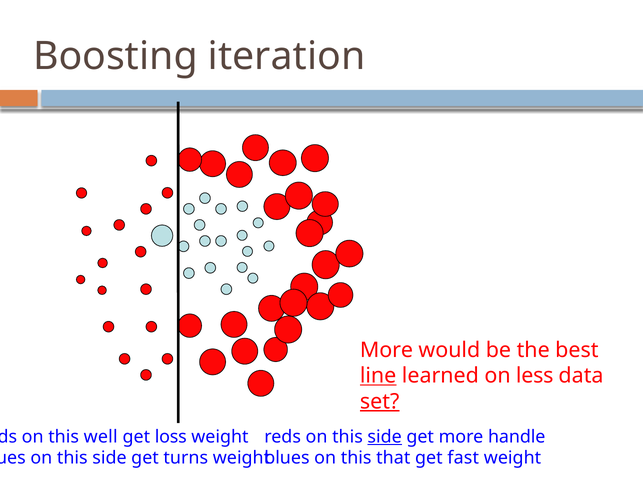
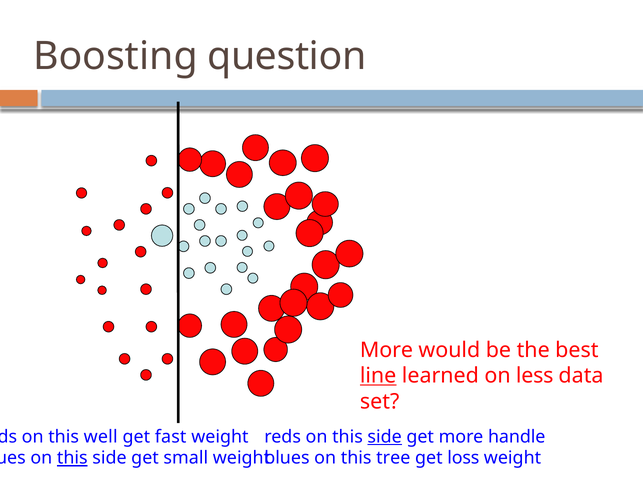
iteration: iteration -> question
set underline: present -> none
loss: loss -> fast
this at (72, 458) underline: none -> present
turns: turns -> small
that: that -> tree
fast: fast -> loss
